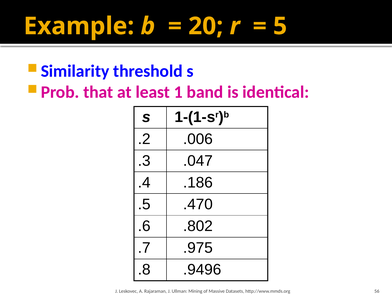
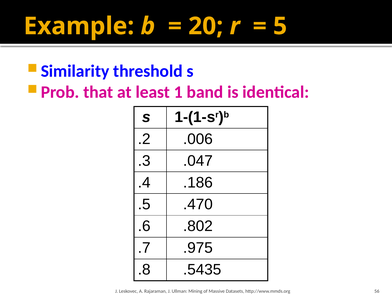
.9496: .9496 -> .5435
